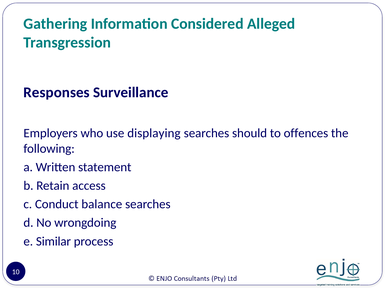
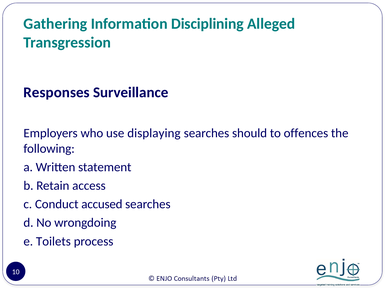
Considered: Considered -> Disciplining
balance: balance -> accused
Similar: Similar -> Toilets
